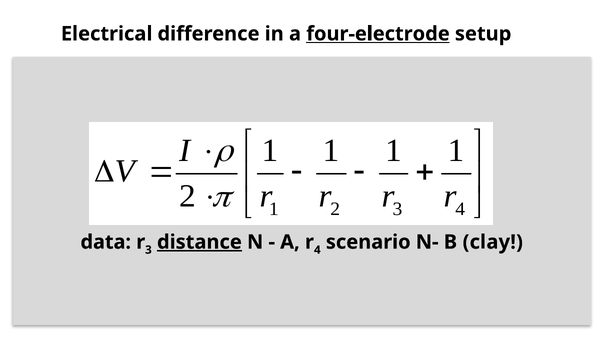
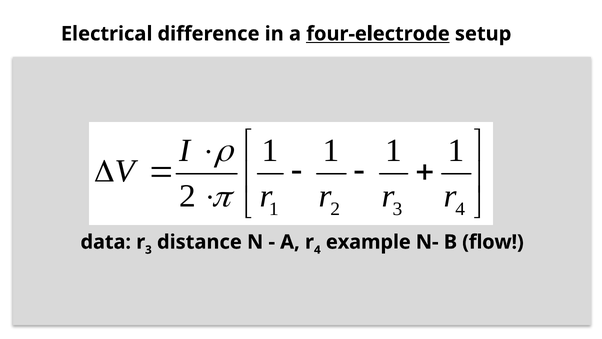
distance underline: present -> none
scenario: scenario -> example
clay: clay -> flow
